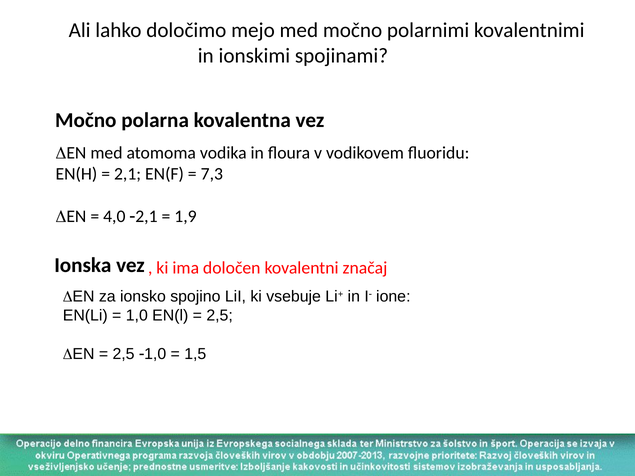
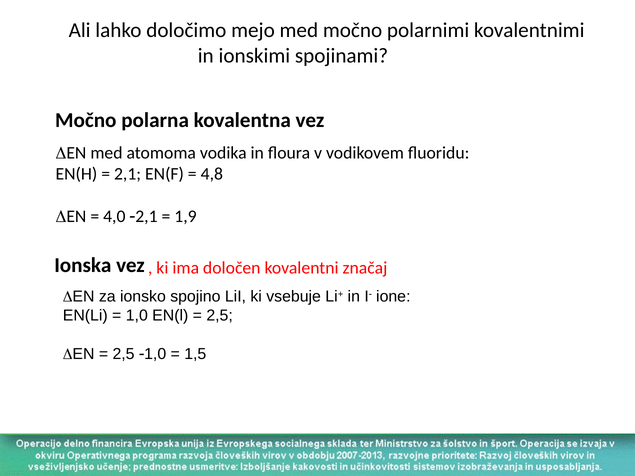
7,3: 7,3 -> 4,8
